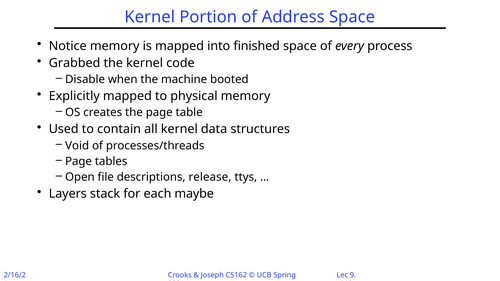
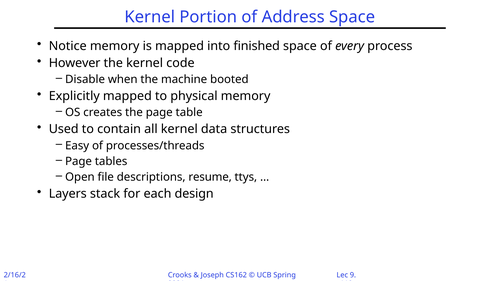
Grabbed: Grabbed -> However
Void: Void -> Easy
release: release -> resume
maybe: maybe -> design
